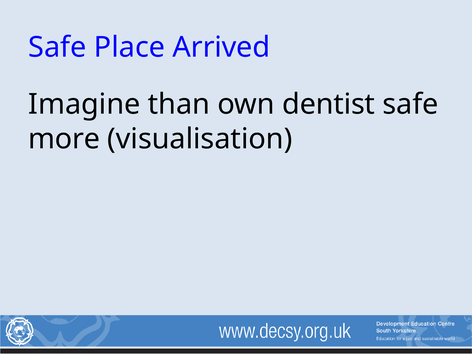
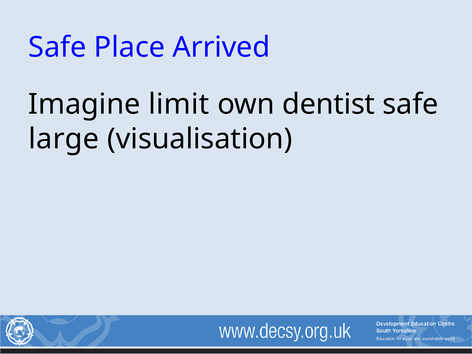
than: than -> limit
more: more -> large
